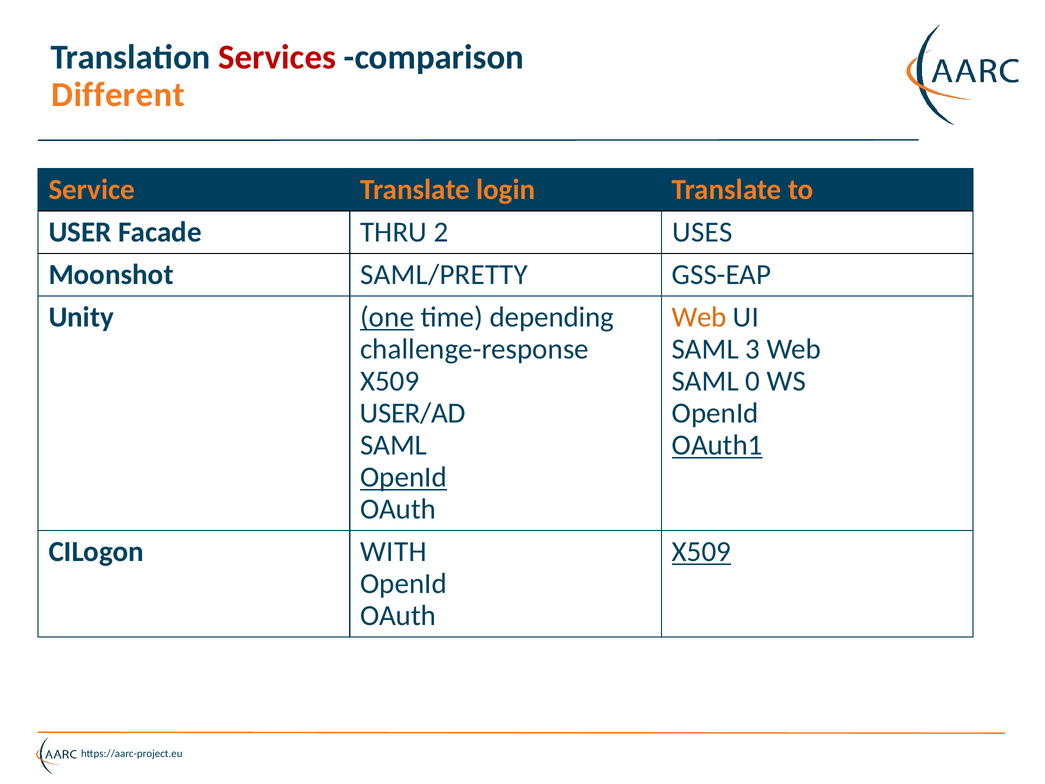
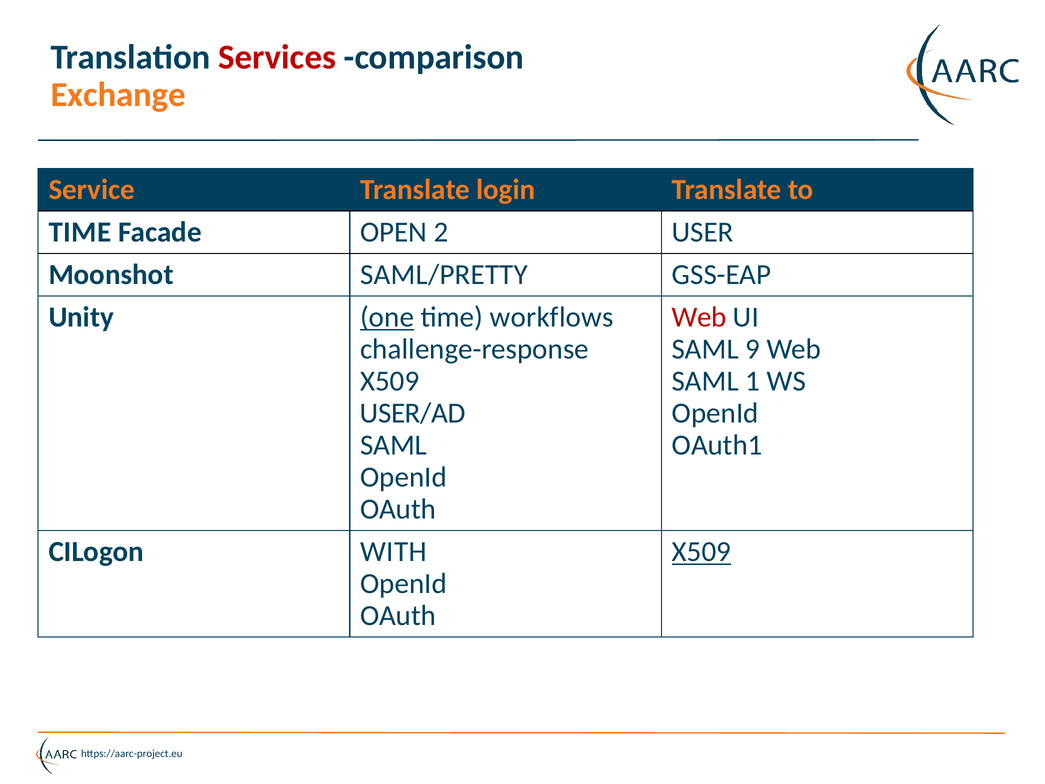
Different: Different -> Exchange
USER at (80, 232): USER -> TIME
THRU: THRU -> OPEN
USES: USES -> USER
depending: depending -> workflows
Web at (699, 317) colour: orange -> red
3: 3 -> 9
0: 0 -> 1
OAuth1 underline: present -> none
OpenId at (404, 477) underline: present -> none
